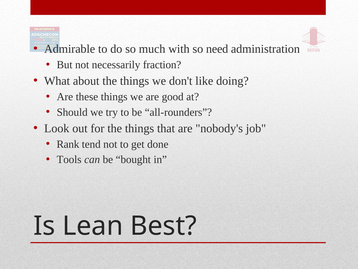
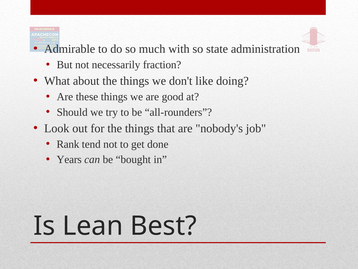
need: need -> state
Tools: Tools -> Years
